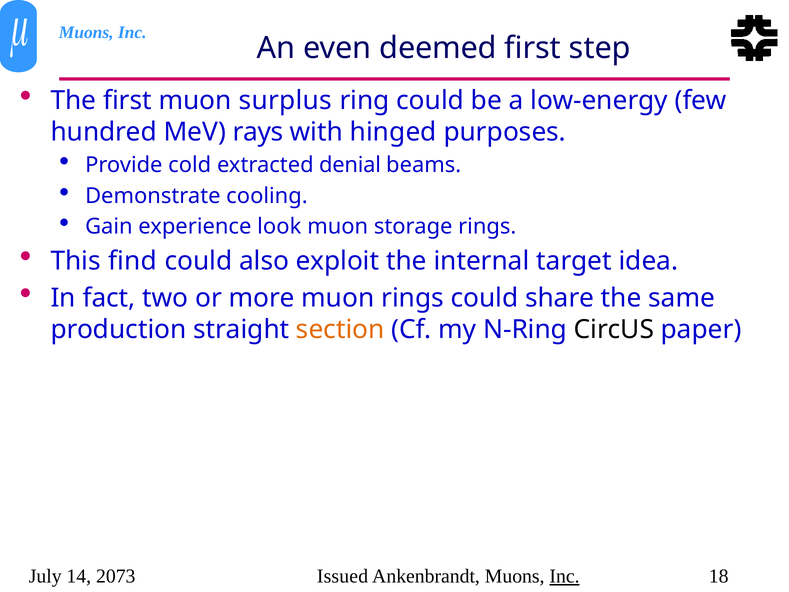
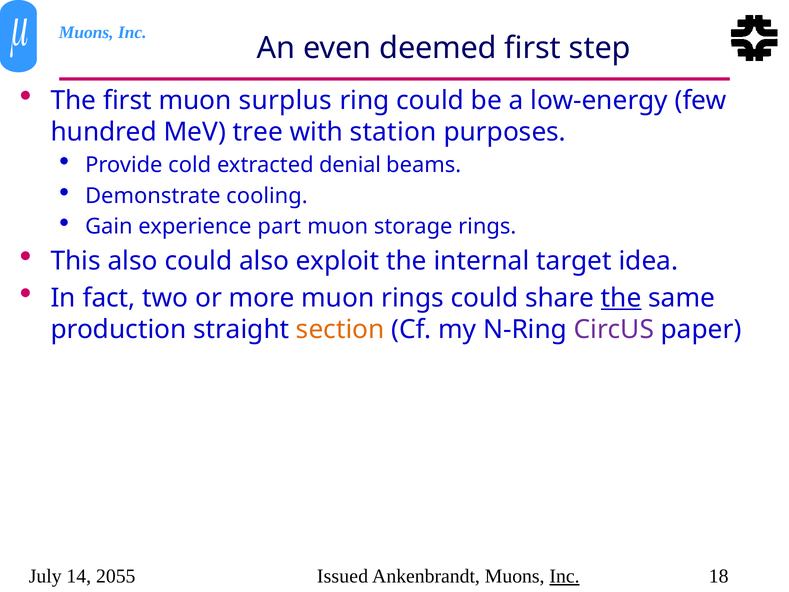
rays: rays -> tree
hinged: hinged -> station
look: look -> part
This find: find -> also
the at (621, 298) underline: none -> present
CircUS colour: black -> purple
2073: 2073 -> 2055
